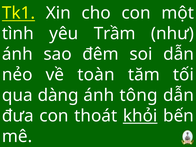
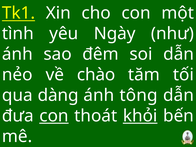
Trầm: Trầm -> Ngày
toàn: toàn -> chào
con at (54, 116) underline: none -> present
